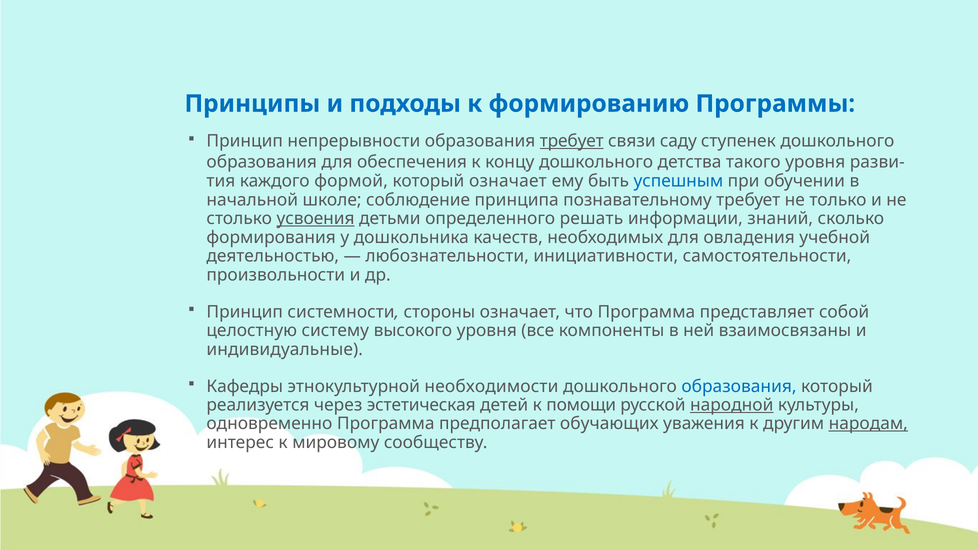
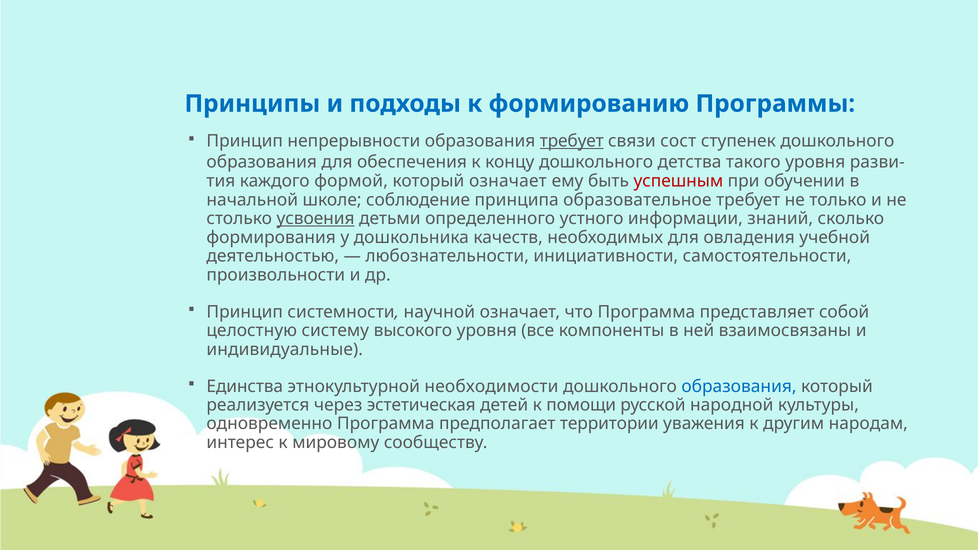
саду: саду -> сост
успешным colour: blue -> red
познавательному: познавательному -> образовательное
решать: решать -> устного
стороны: стороны -> научной
Кафедры: Кафедры -> Единства
народной underline: present -> none
обучающих: обучающих -> территории
народам underline: present -> none
